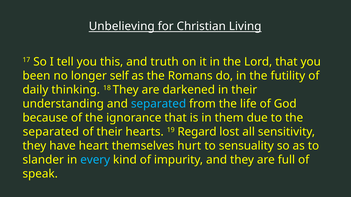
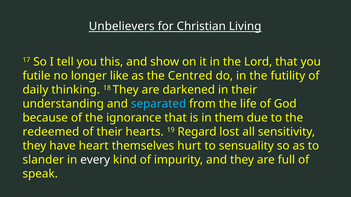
Unbelieving: Unbelieving -> Unbelievers
truth: truth -> show
been: been -> futile
self: self -> like
Romans: Romans -> Centred
separated at (51, 132): separated -> redeemed
every colour: light blue -> white
